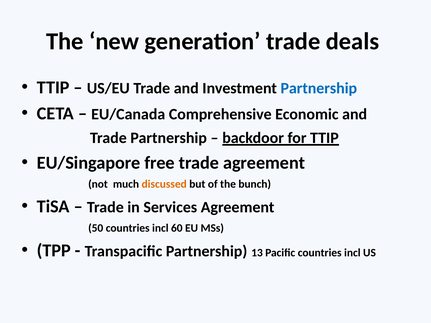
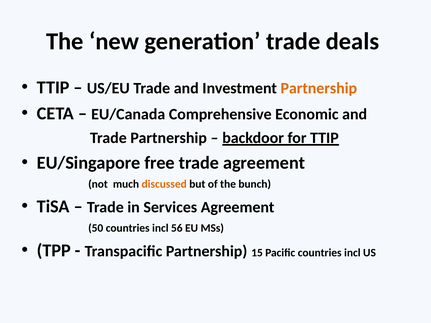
Partnership at (319, 88) colour: blue -> orange
60: 60 -> 56
13: 13 -> 15
